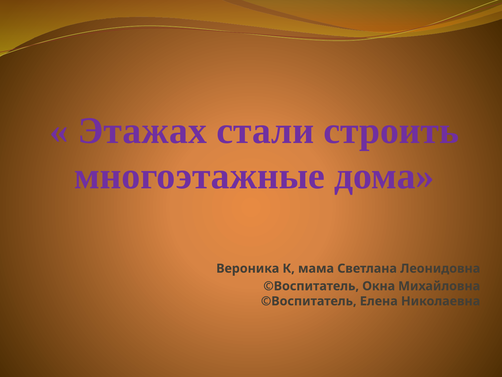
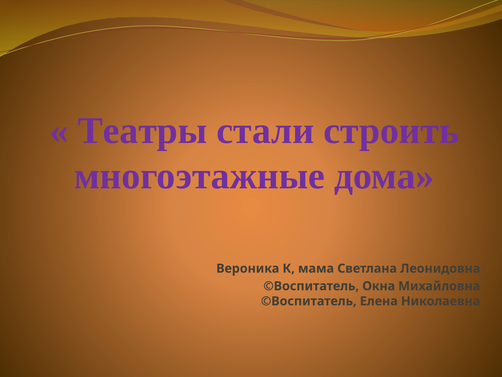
Этажах: Этажах -> Театры
